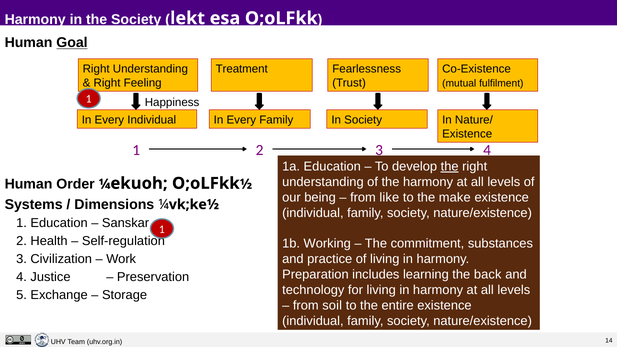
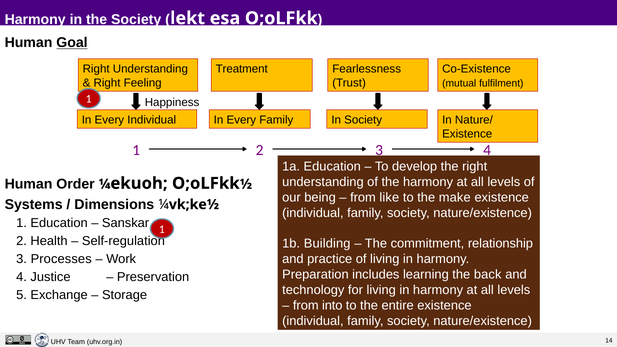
the at (450, 167) underline: present -> none
Working: Working -> Building
substances: substances -> relationship
Civilization: Civilization -> Processes
soil: soil -> into
